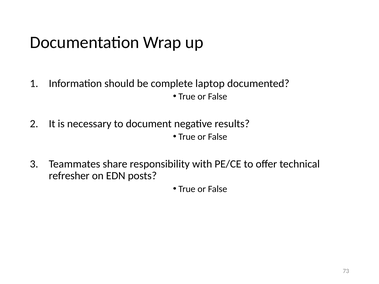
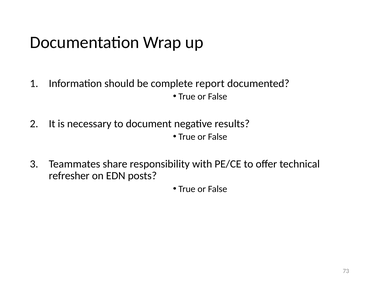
laptop: laptop -> report
